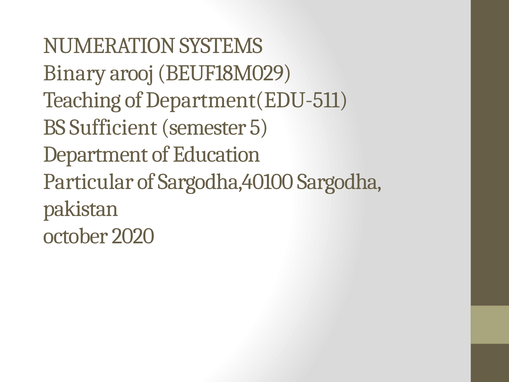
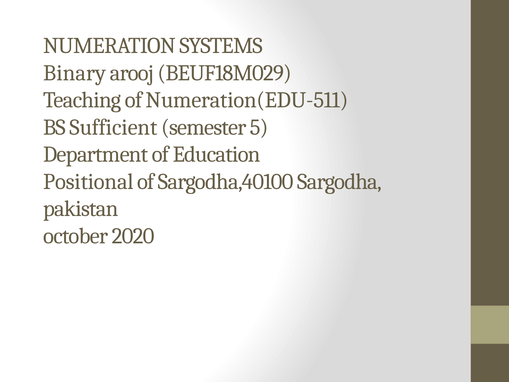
Department(EDU-511: Department(EDU-511 -> Numeration(EDU-511
Particular: Particular -> Positional
